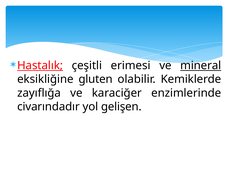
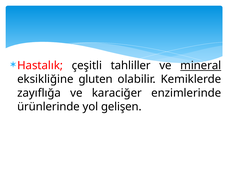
Hastalık underline: present -> none
erimesi: erimesi -> tahliller
civarındadır: civarındadır -> ürünlerinde
